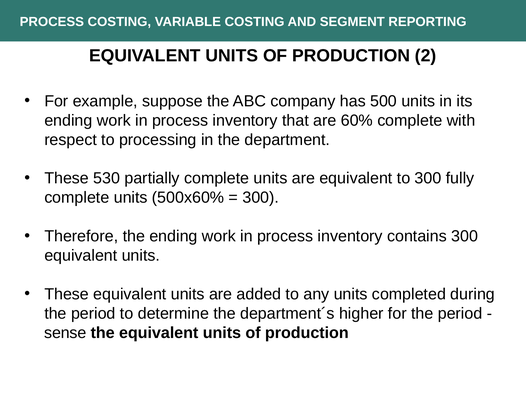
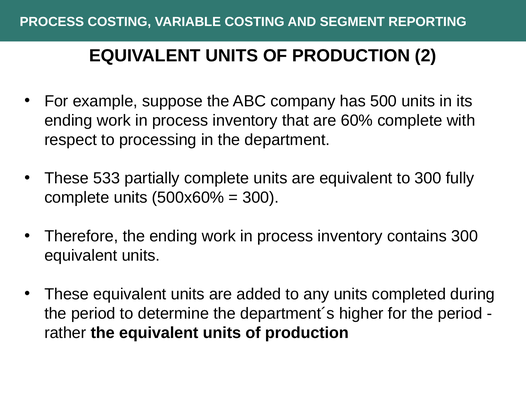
530: 530 -> 533
sense: sense -> rather
